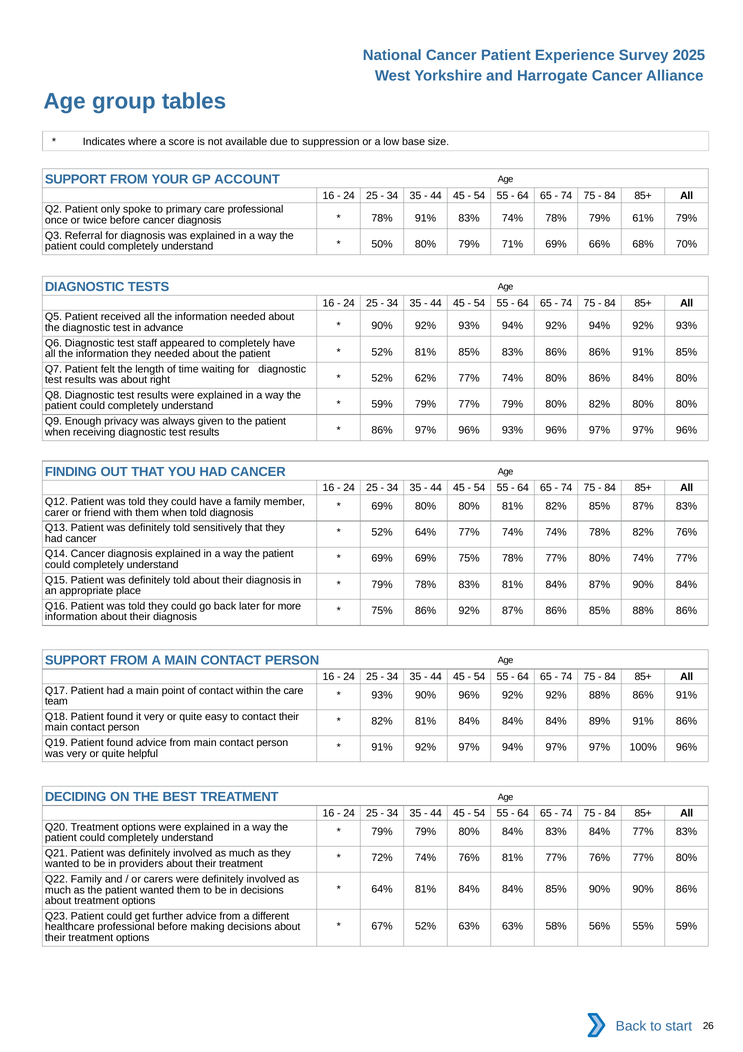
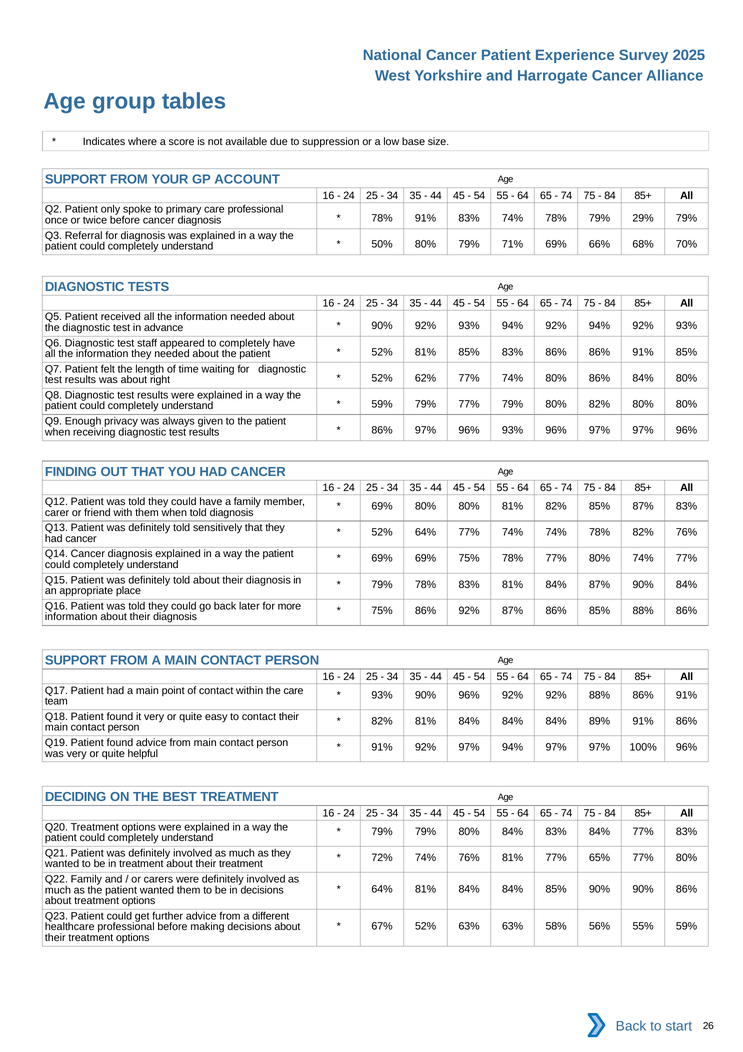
61%: 61% -> 29%
77% 76%: 76% -> 65%
in providers: providers -> treatment
